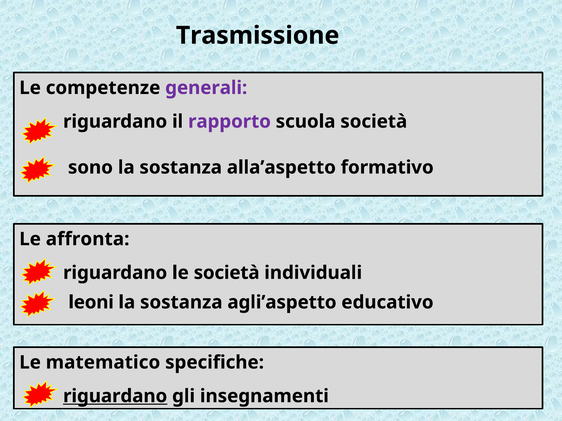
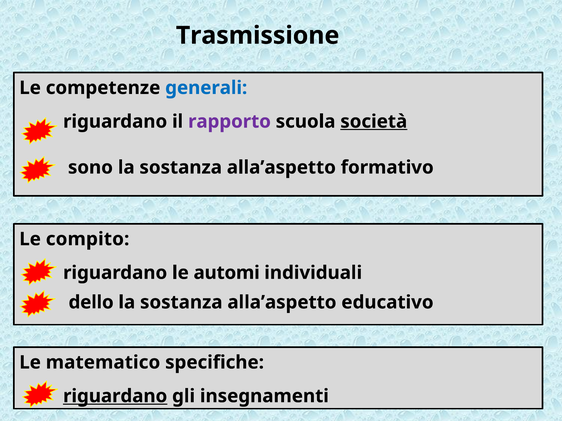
generali colour: purple -> blue
società at (374, 122) underline: none -> present
affronta: affronta -> compito
le società: società -> automi
leoni: leoni -> dello
agli’aspetto at (282, 303): agli’aspetto -> alla’aspetto
